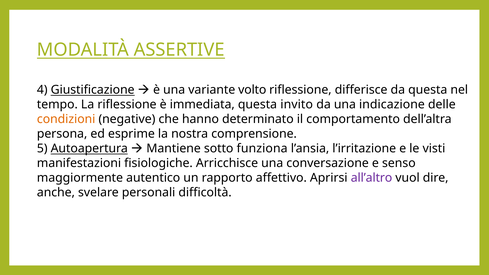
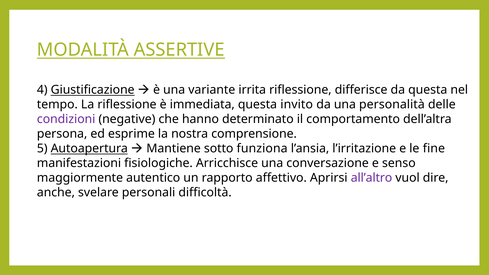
volto: volto -> irrita
indicazione: indicazione -> personalità
condizioni colour: orange -> purple
visti: visti -> fine
